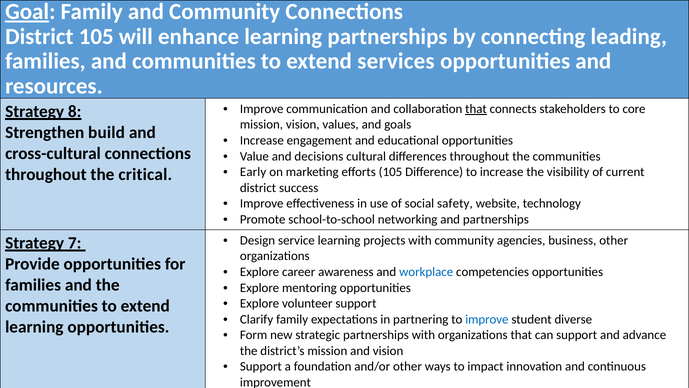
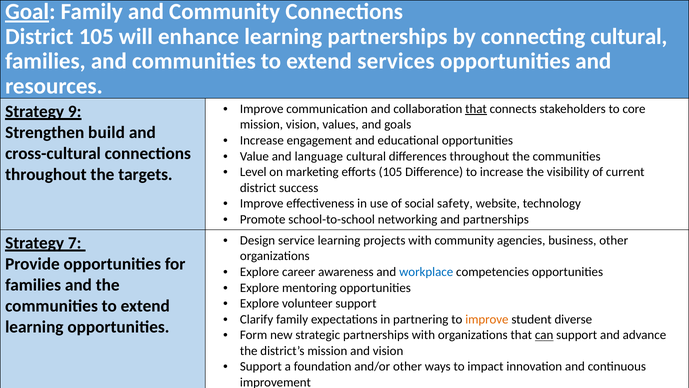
connecting leading: leading -> cultural
8: 8 -> 9
decisions: decisions -> language
Early: Early -> Level
critical: critical -> targets
improve at (487, 319) colour: blue -> orange
can underline: none -> present
